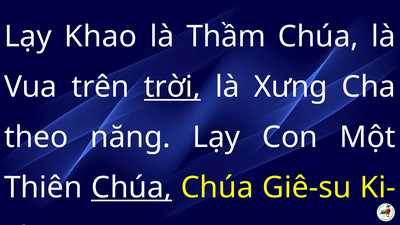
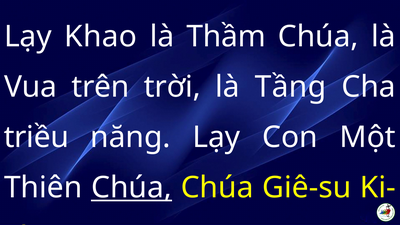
trời underline: present -> none
Xưng: Xưng -> Tầng
theo: theo -> triều
